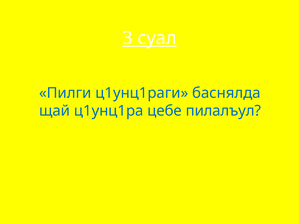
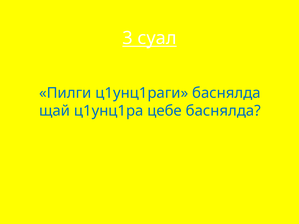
цебе пилалъул: пилалъул -> баснялда
